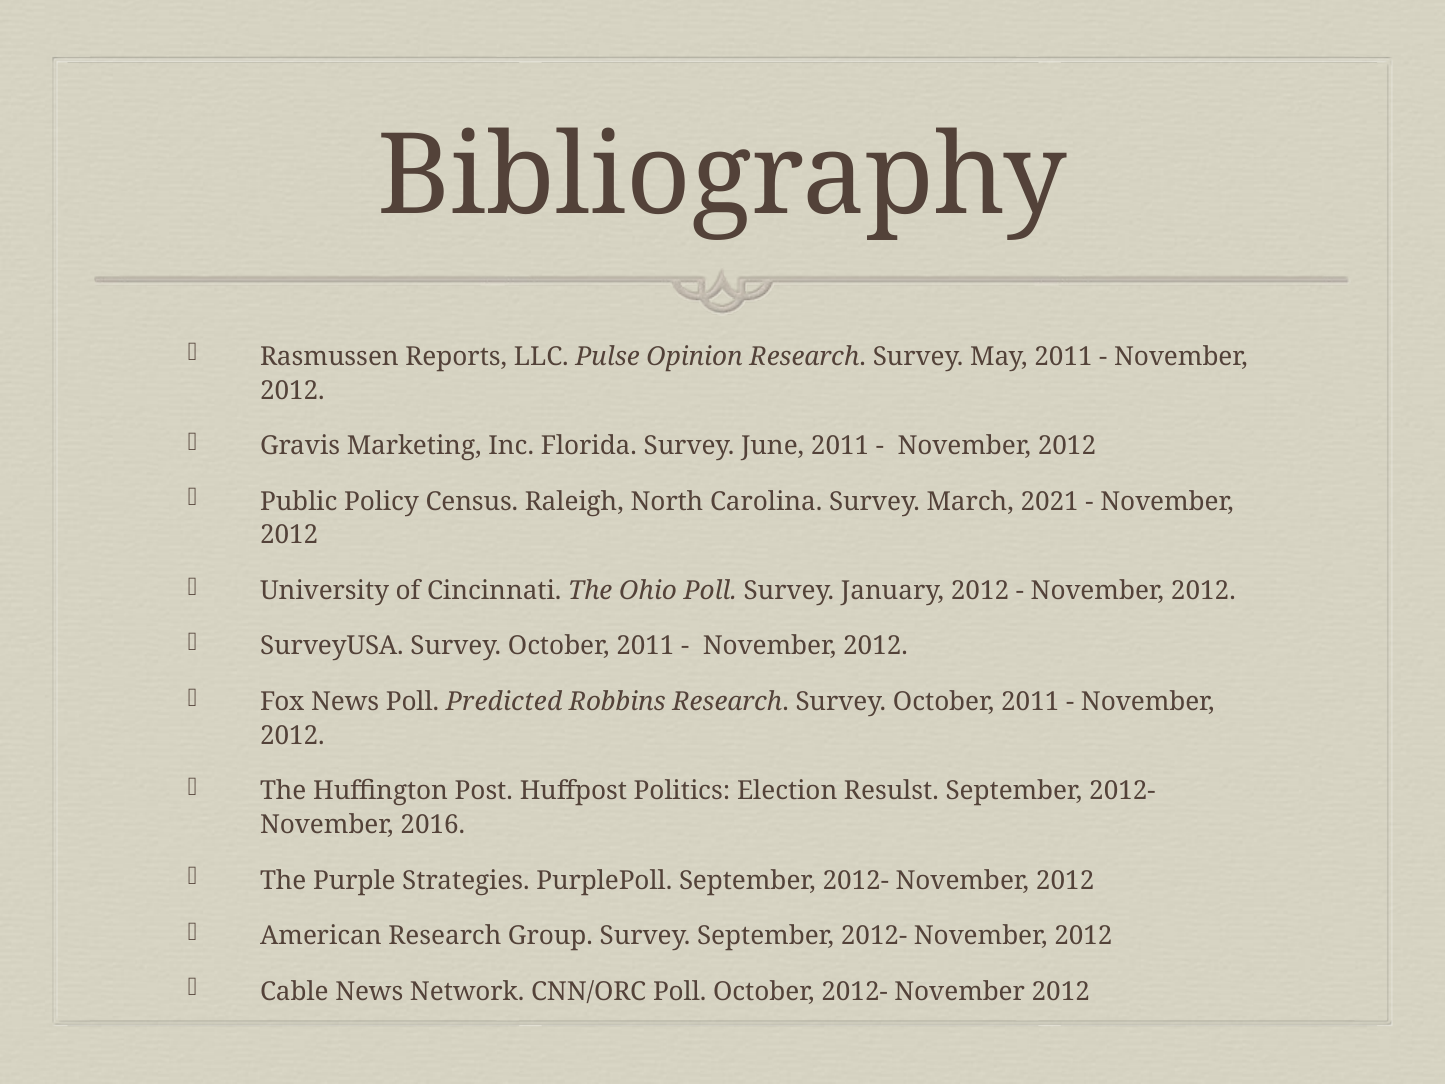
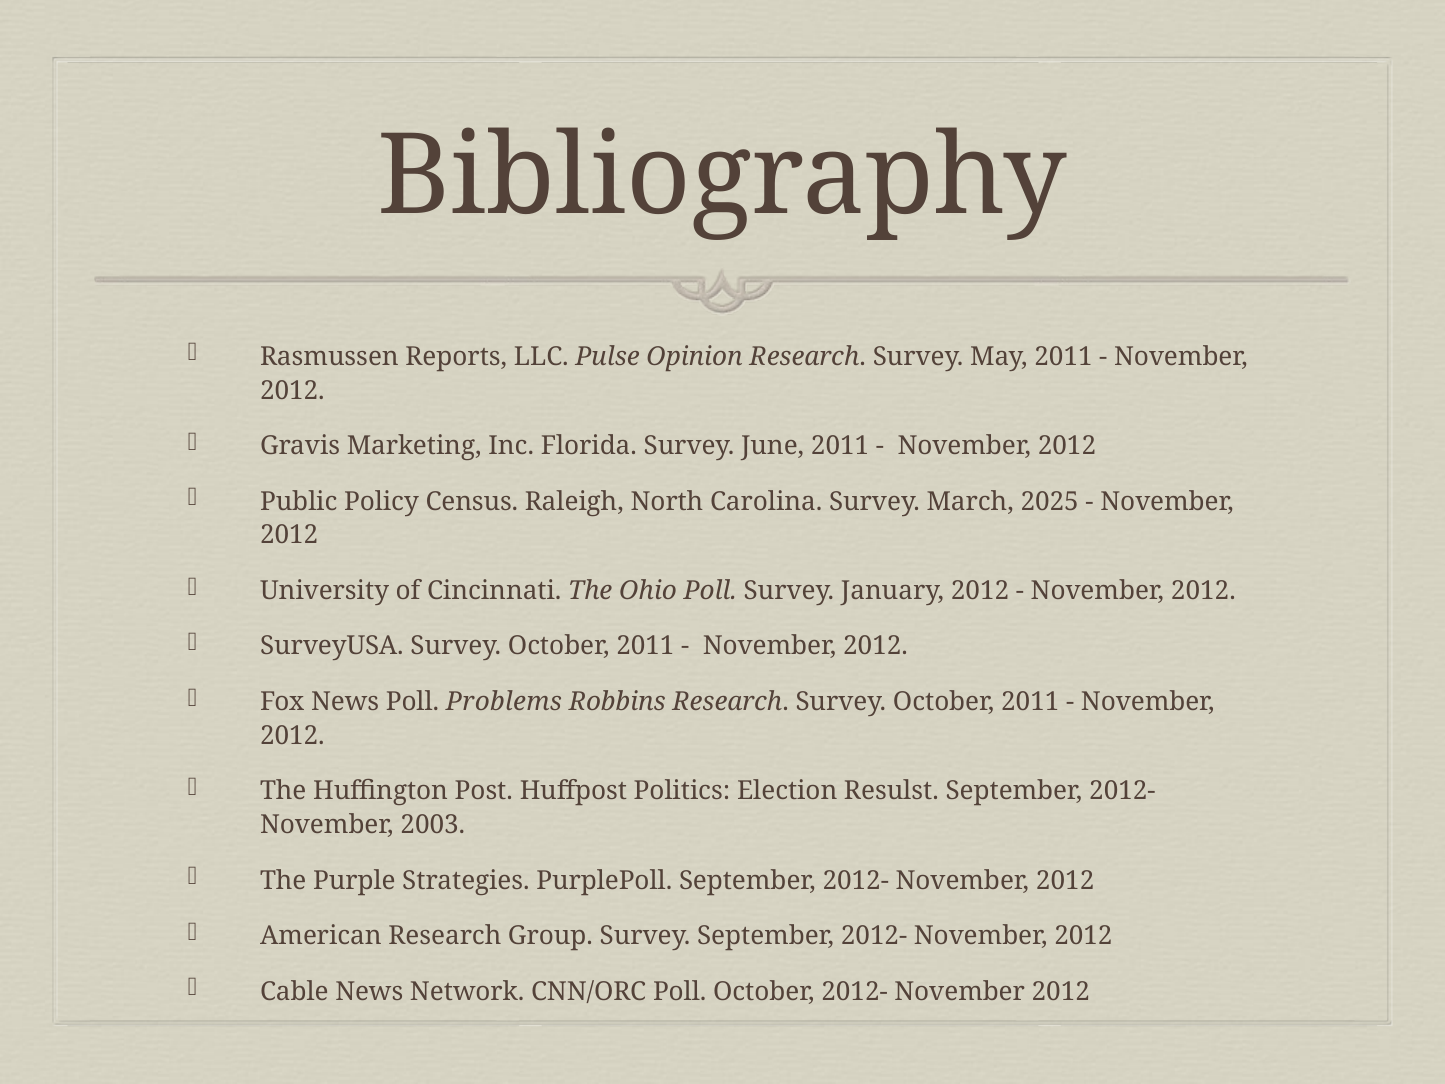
2021: 2021 -> 2025
Predicted: Predicted -> Problems
2016: 2016 -> 2003
